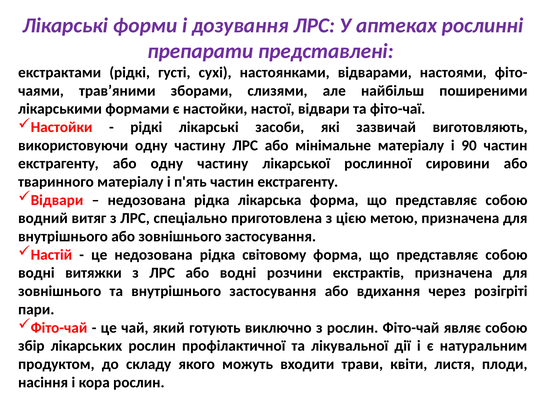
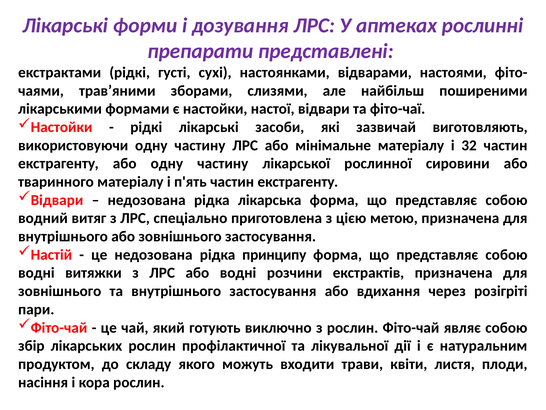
90: 90 -> 32
світовому: світовому -> принципу
